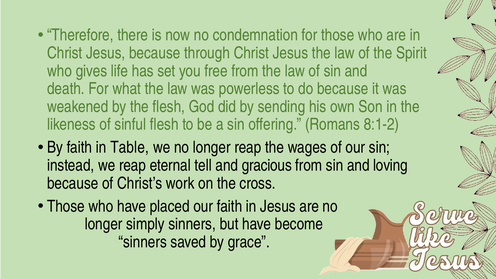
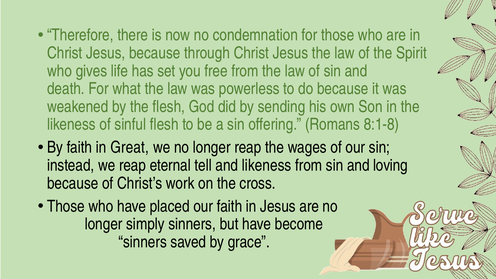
8:1-2: 8:1-2 -> 8:1-8
Table: Table -> Great
and gracious: gracious -> likeness
